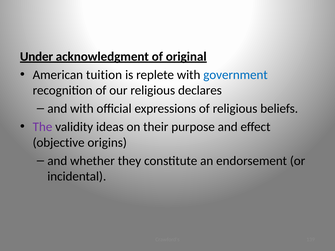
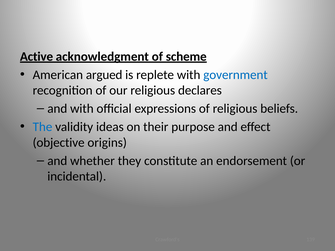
Under: Under -> Active
original: original -> scheme
tuition: tuition -> argued
The colour: purple -> blue
